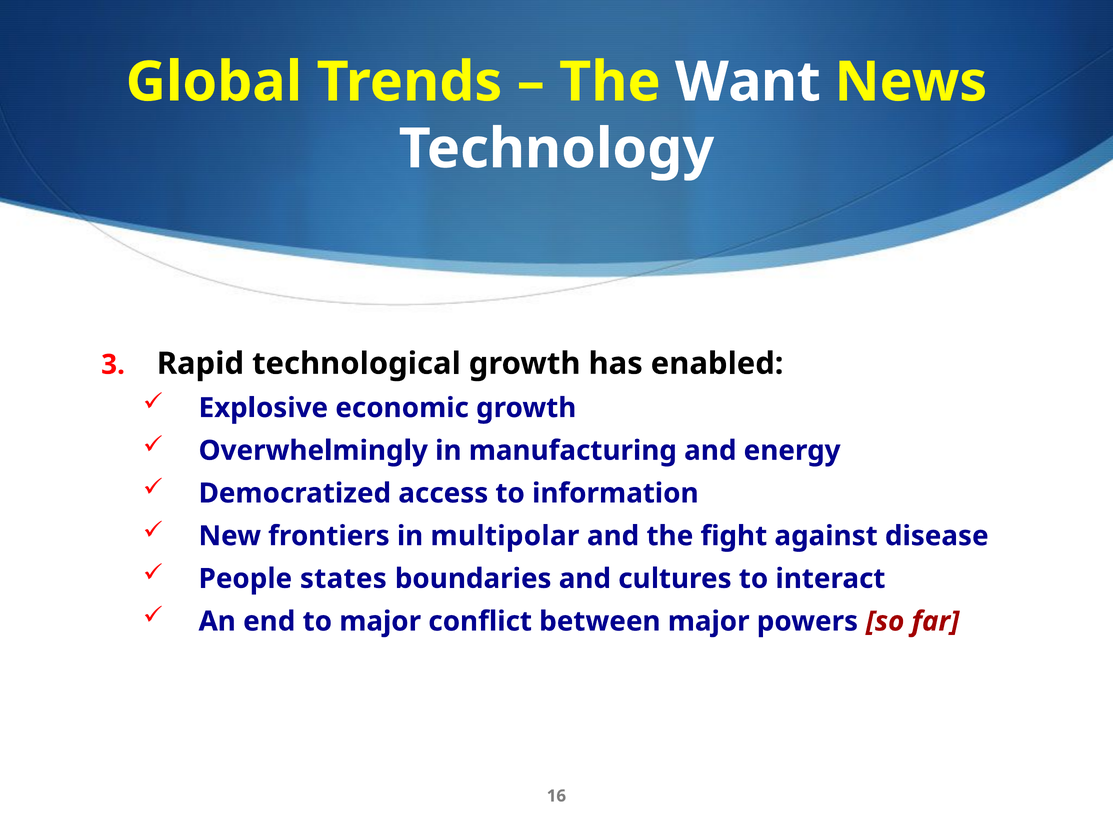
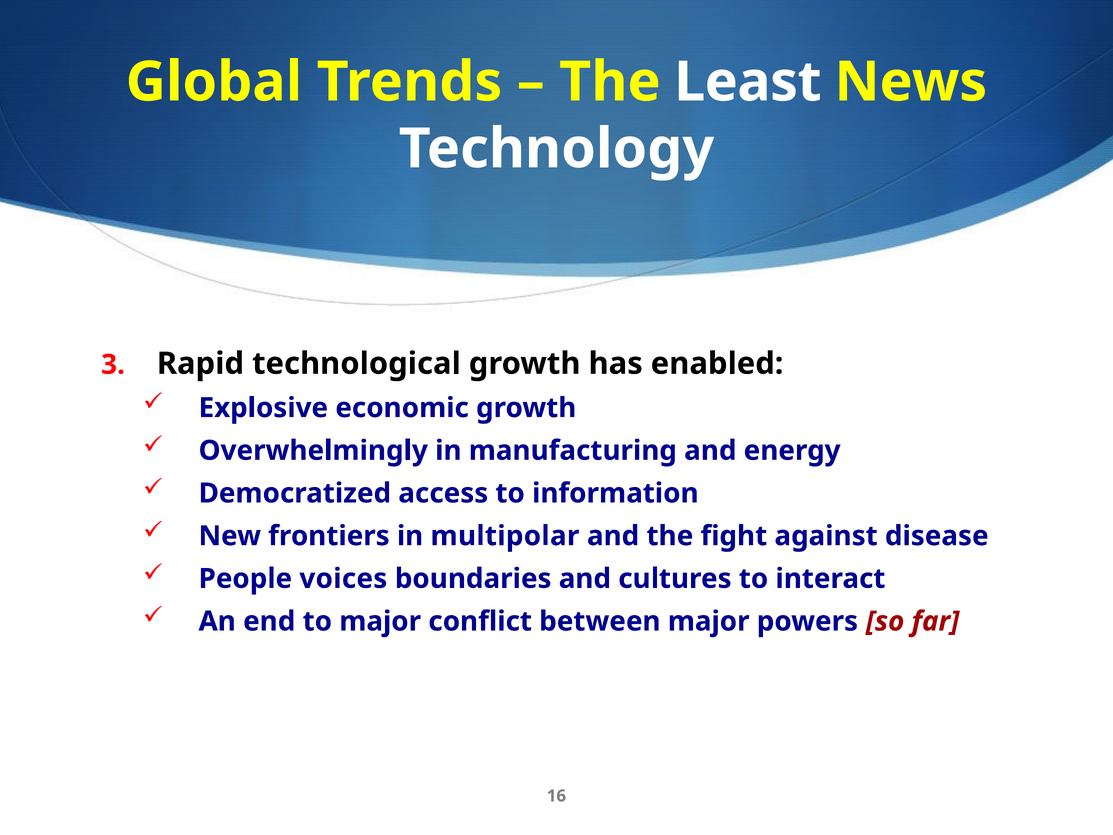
Want: Want -> Least
states: states -> voices
